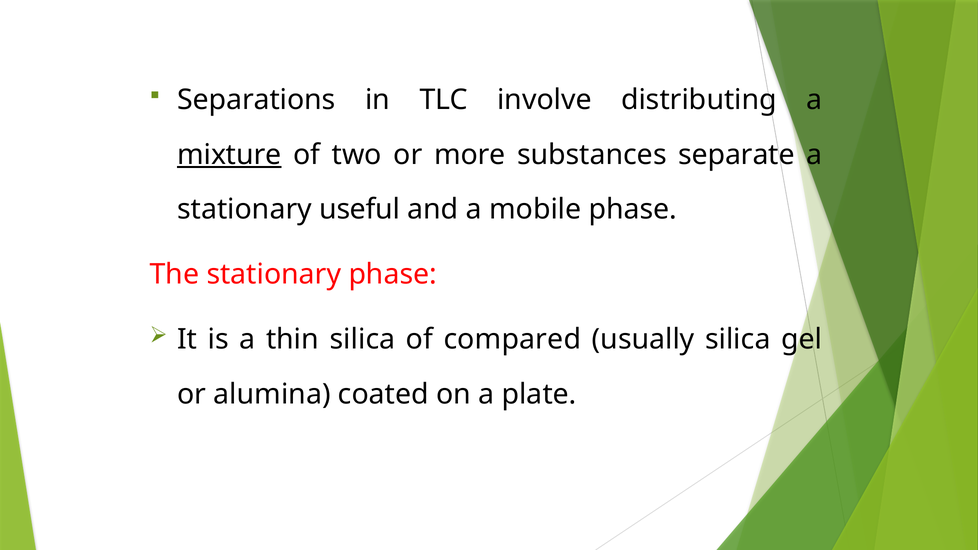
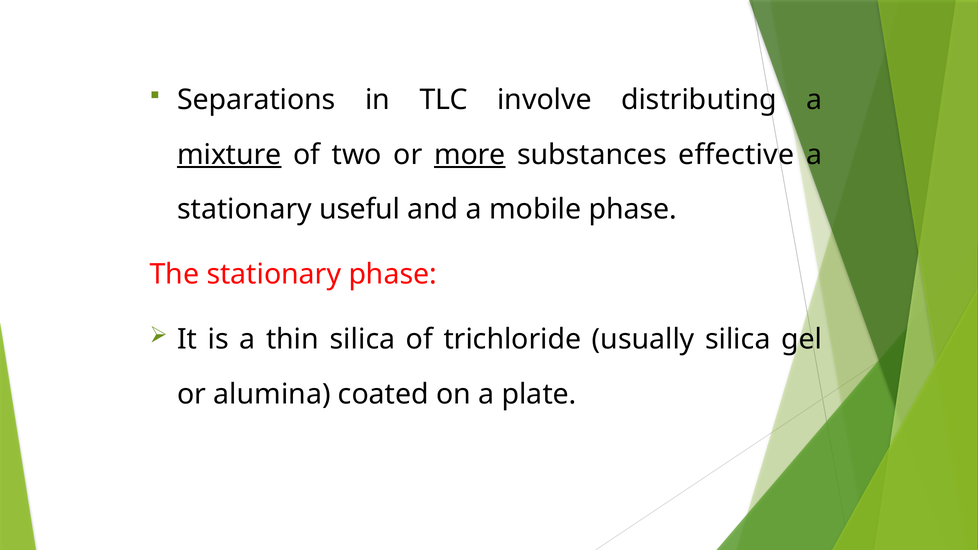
more underline: none -> present
separate: separate -> effective
compared: compared -> trichloride
